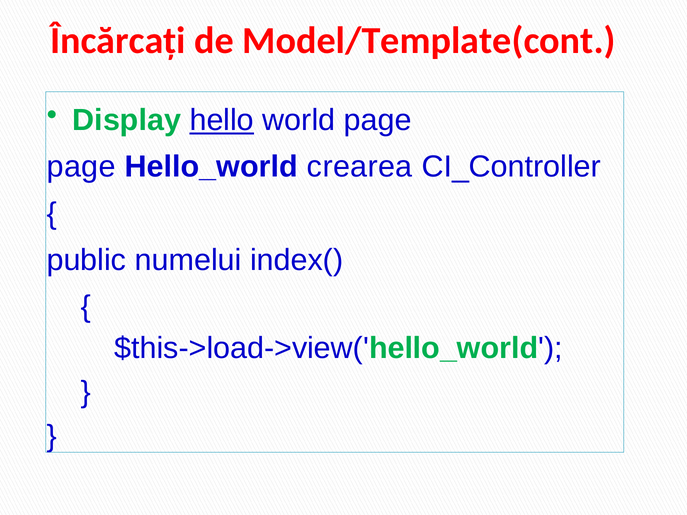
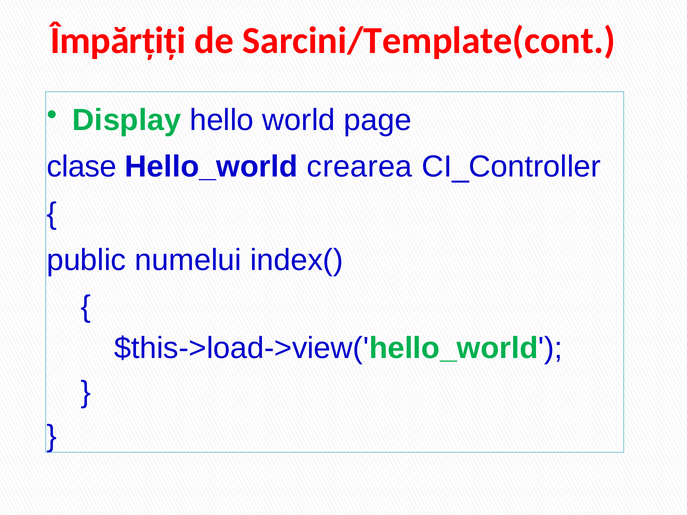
Încărcați: Încărcați -> Împărțiți
Model/Template(cont: Model/Template(cont -> Sarcini/Template(cont
hello underline: present -> none
page at (81, 167): page -> clase
